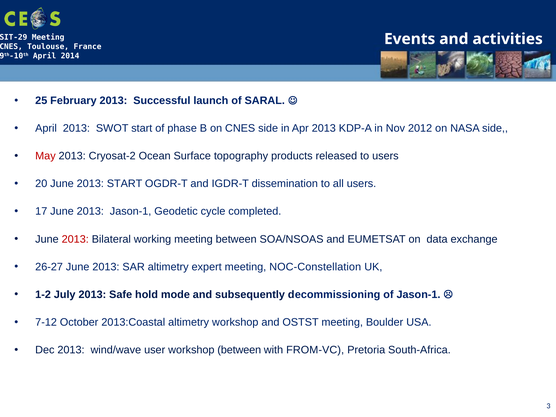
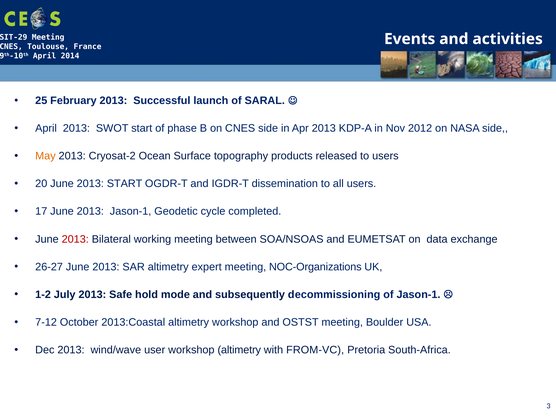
May colour: red -> orange
NOC-Constellation: NOC-Constellation -> NOC-Organizations
workshop between: between -> altimetry
